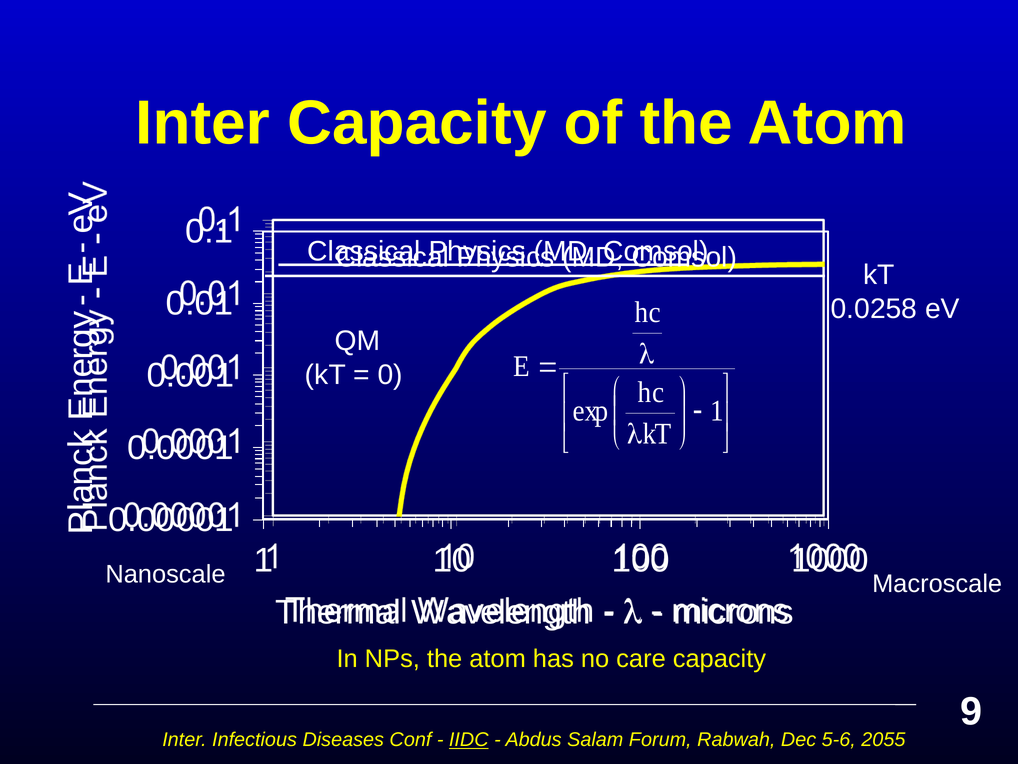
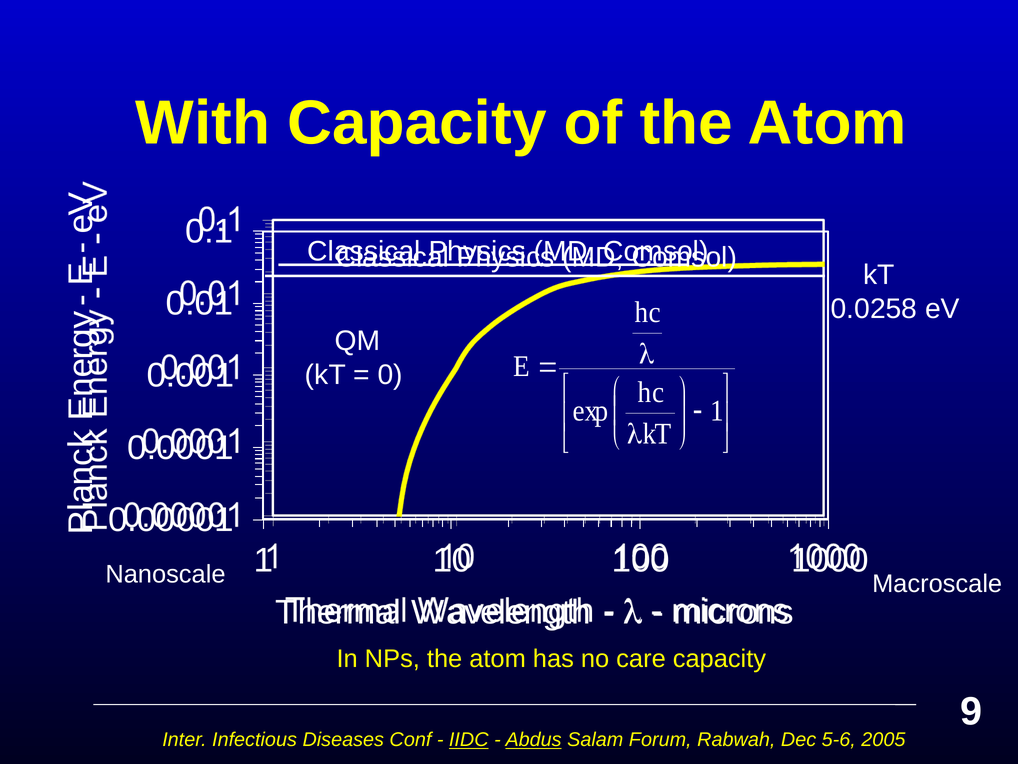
Inter at (203, 123): Inter -> With
Abdus underline: none -> present
2055: 2055 -> 2005
